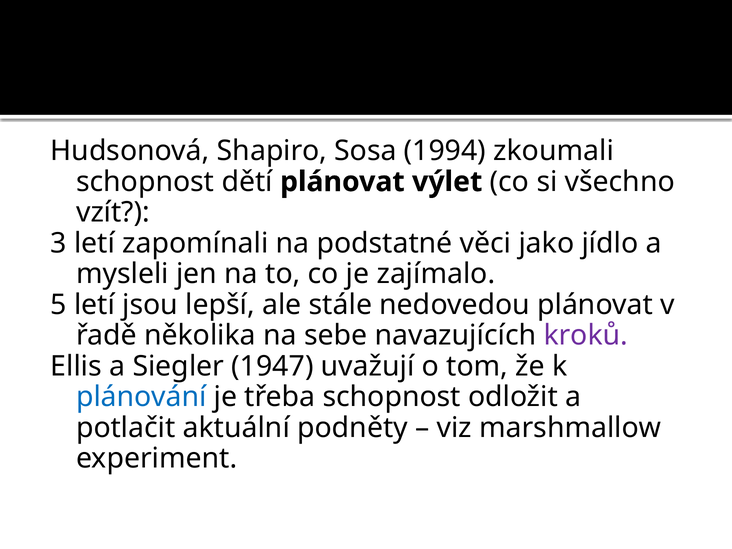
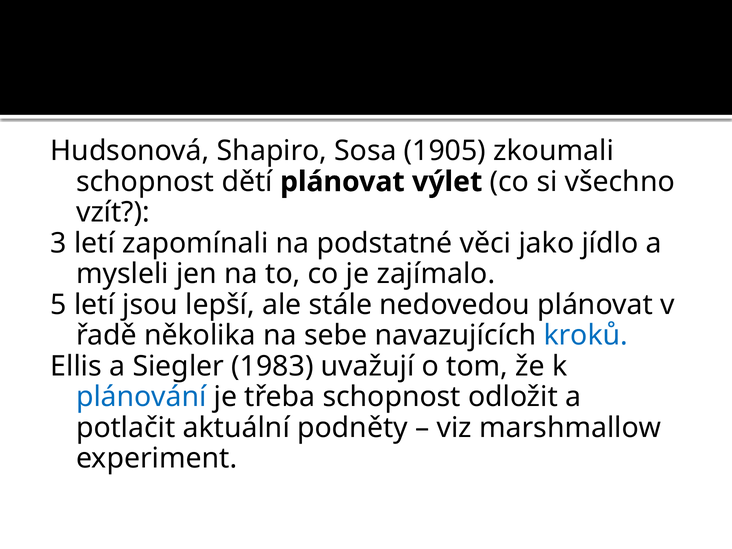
1994: 1994 -> 1905
kroků colour: purple -> blue
1947: 1947 -> 1983
